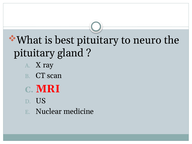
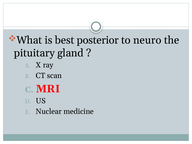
best pituitary: pituitary -> posterior
